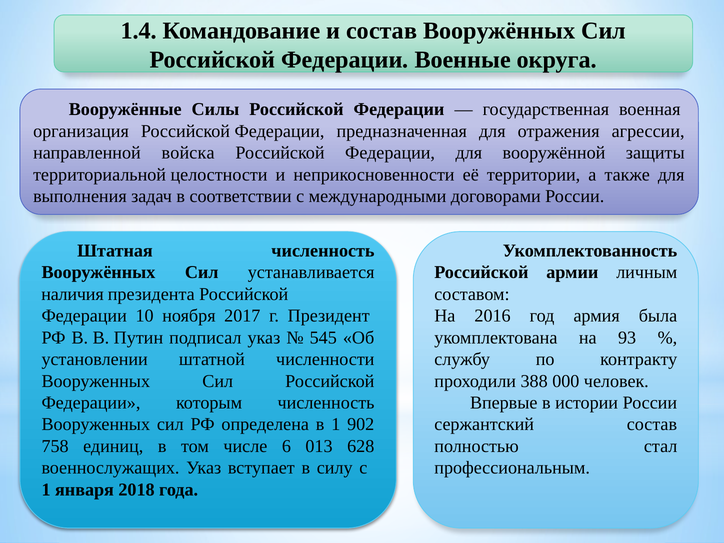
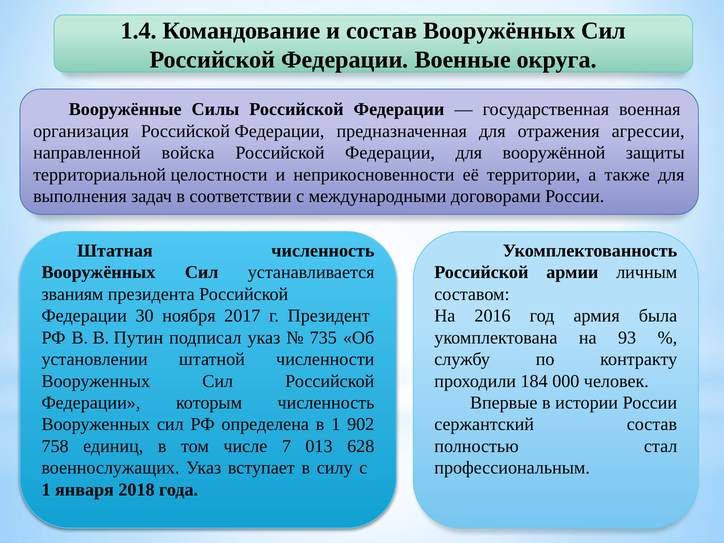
наличия: наличия -> званиям
10: 10 -> 30
545: 545 -> 735
388: 388 -> 184
6: 6 -> 7
